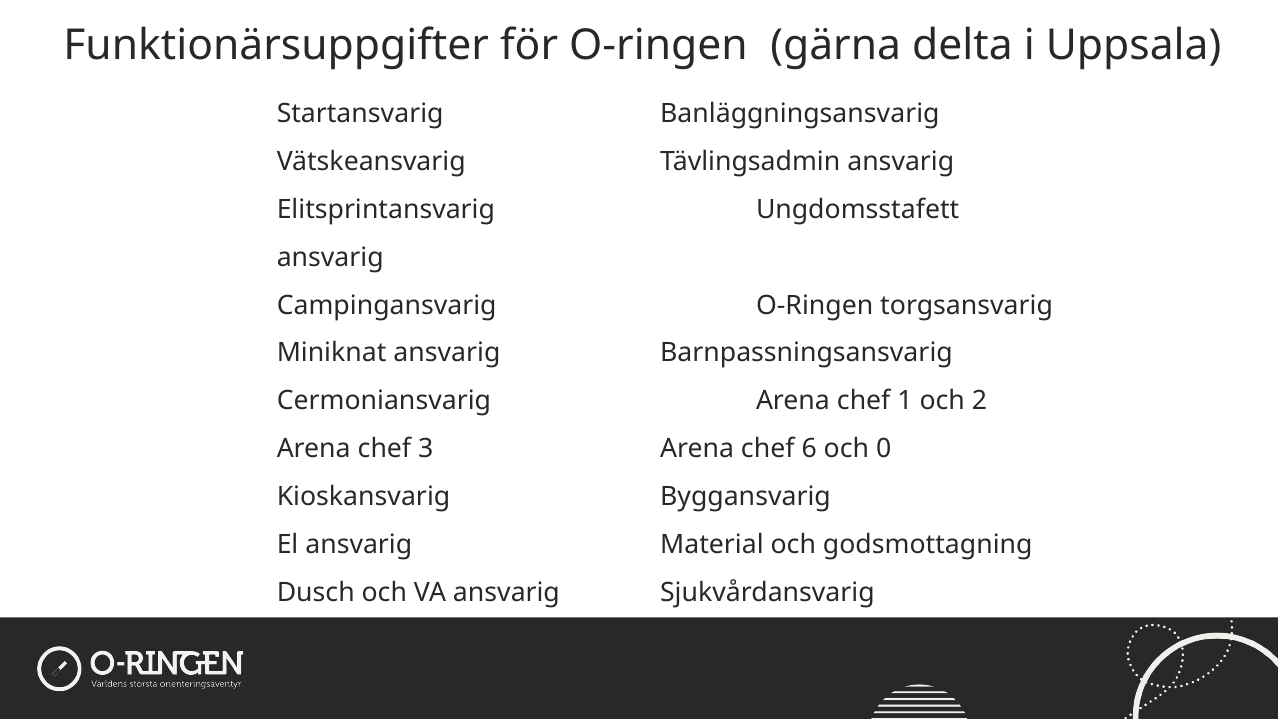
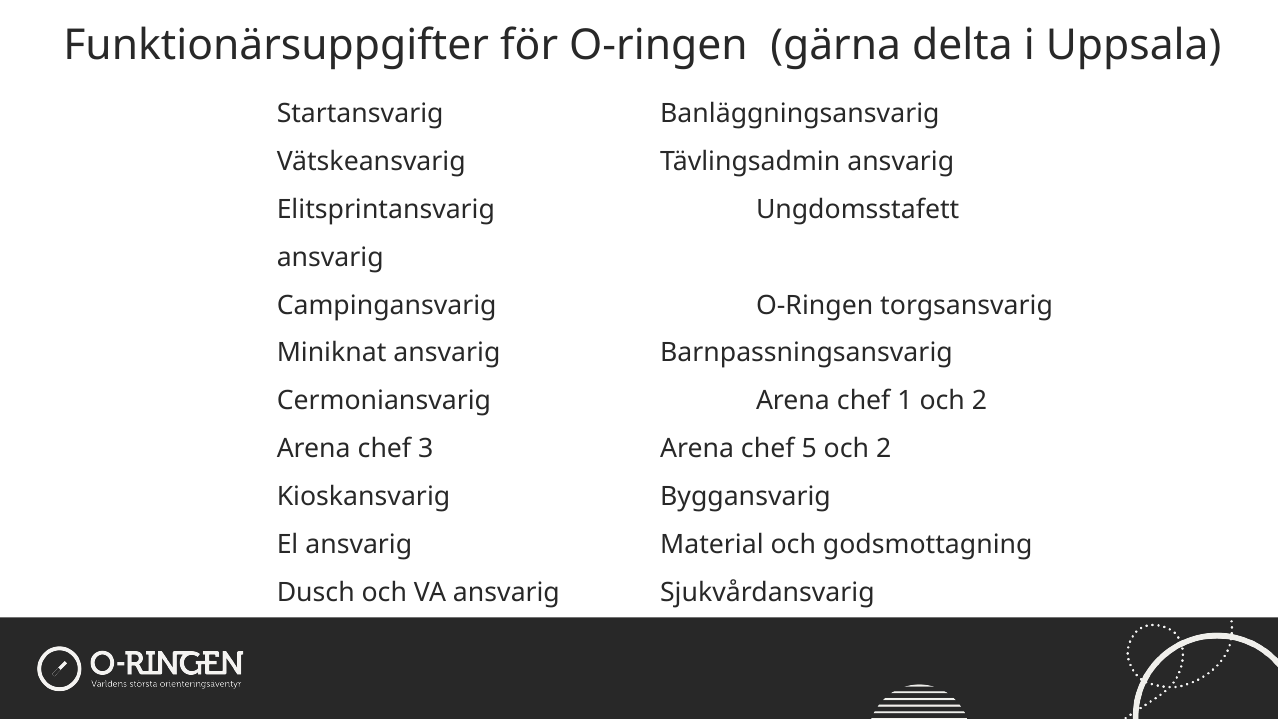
6: 6 -> 5
0 at (884, 449): 0 -> 2
